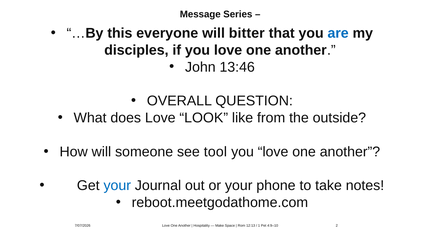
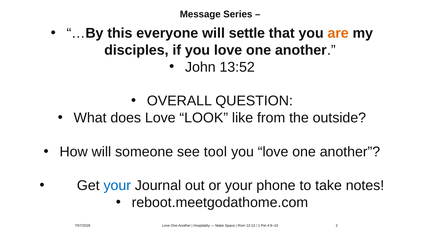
bitter: bitter -> settle
are colour: blue -> orange
13:46: 13:46 -> 13:52
